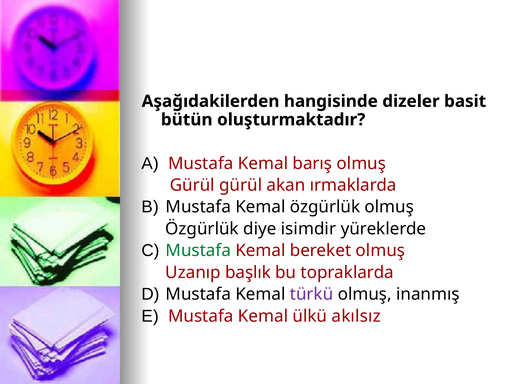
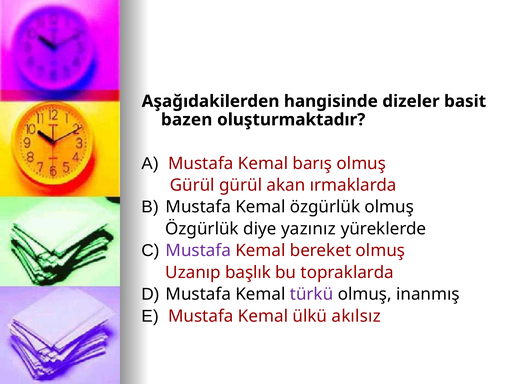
bütün: bütün -> bazen
isimdir: isimdir -> yazınız
Mustafa at (198, 251) colour: green -> purple
